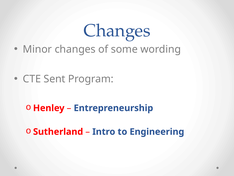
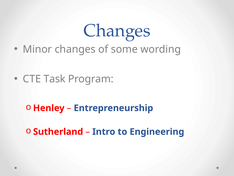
Sent: Sent -> Task
